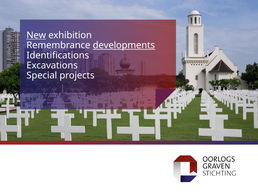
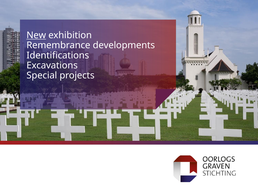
developments underline: present -> none
